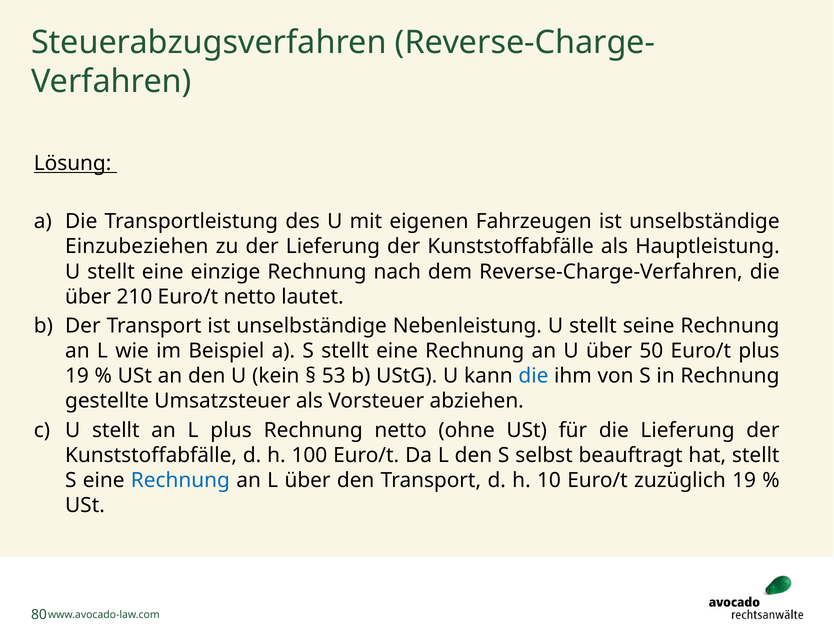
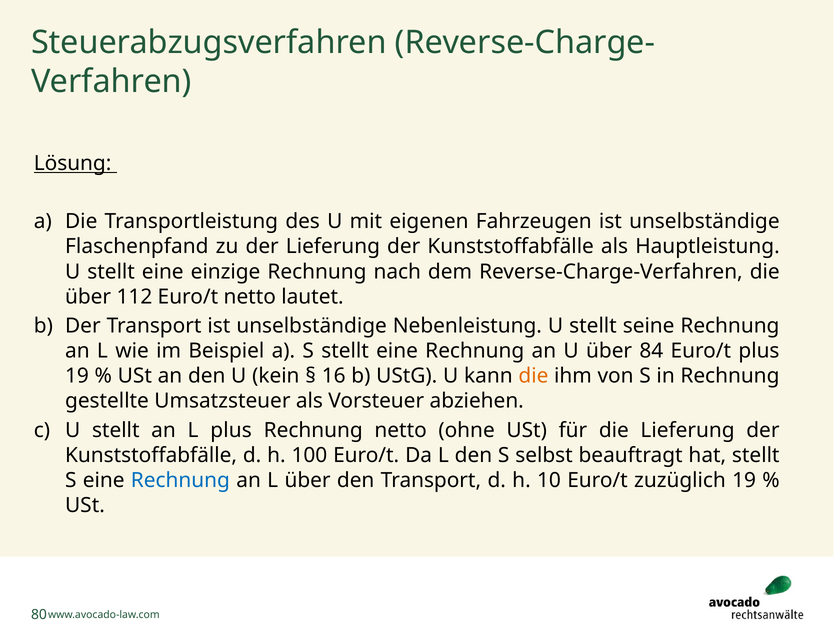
Einzubeziehen: Einzubeziehen -> Flaschenpfand
210: 210 -> 112
50: 50 -> 84
53: 53 -> 16
die at (533, 376) colour: blue -> orange
